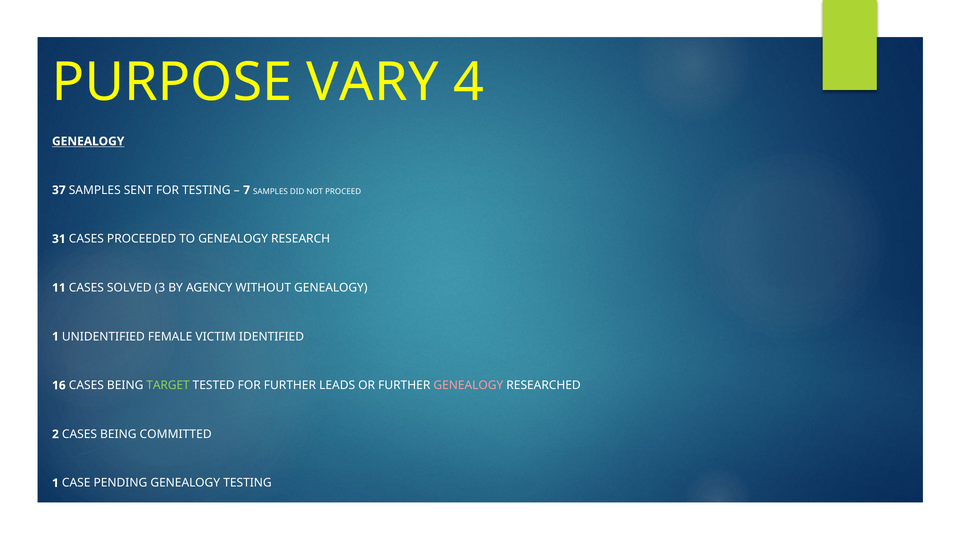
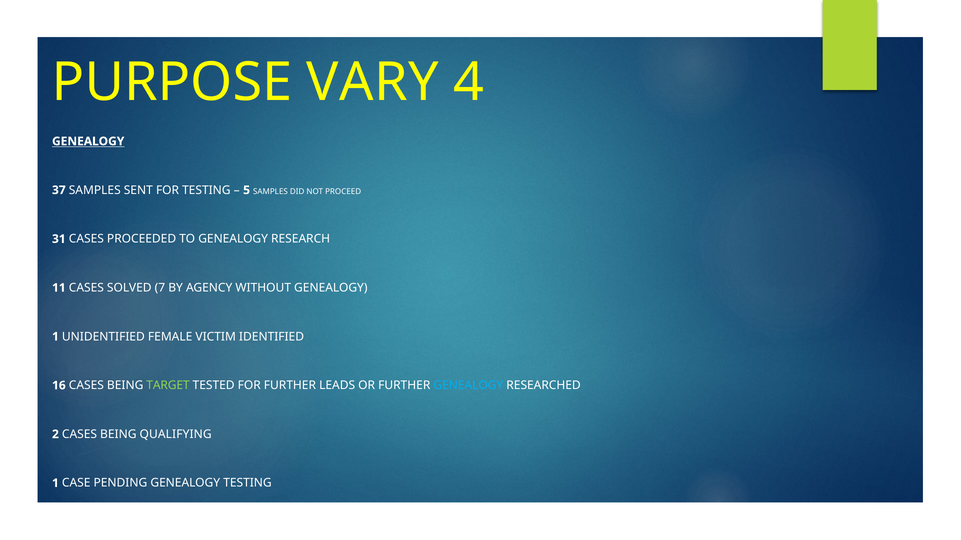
7: 7 -> 5
3: 3 -> 7
GENEALOGY at (468, 386) colour: pink -> light blue
COMMITTED: COMMITTED -> QUALIFYING
